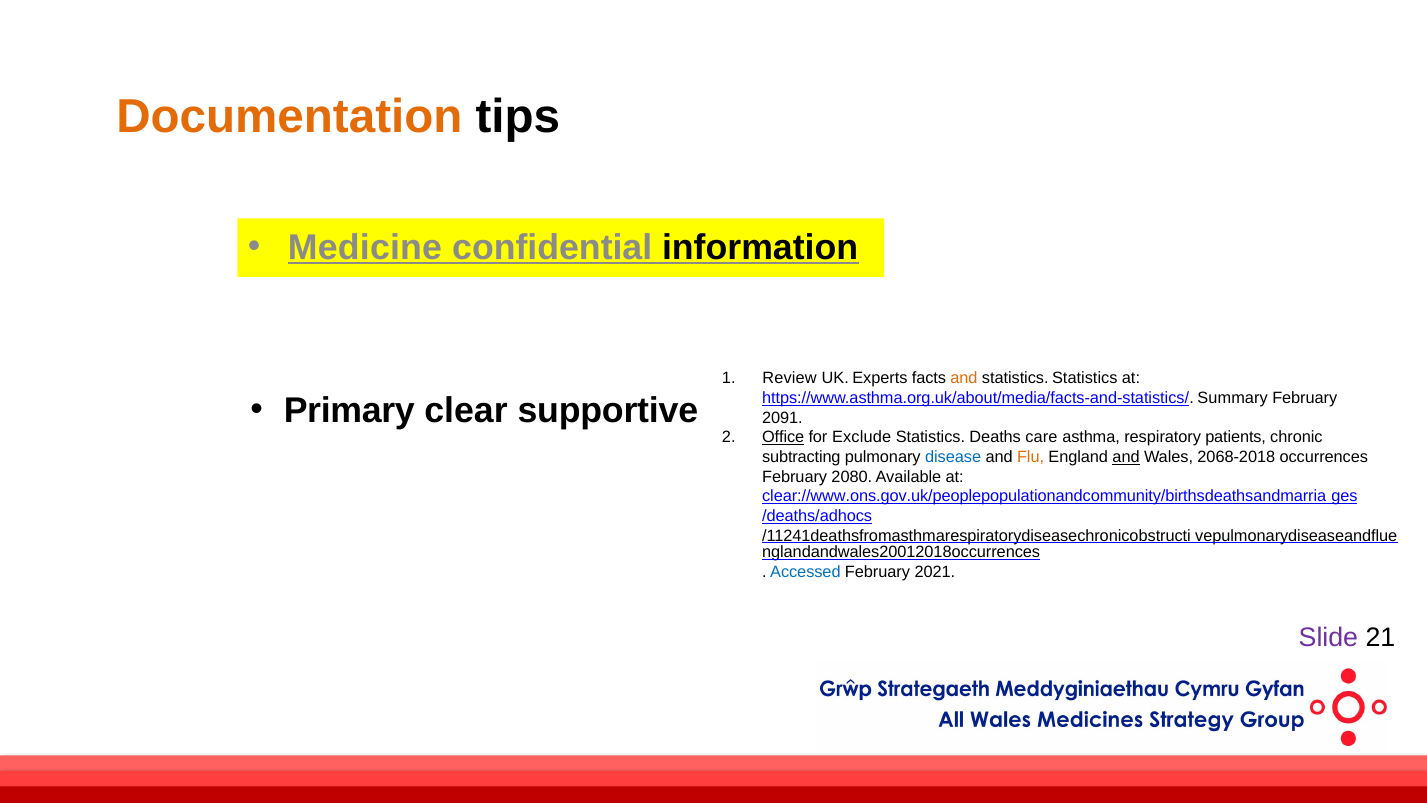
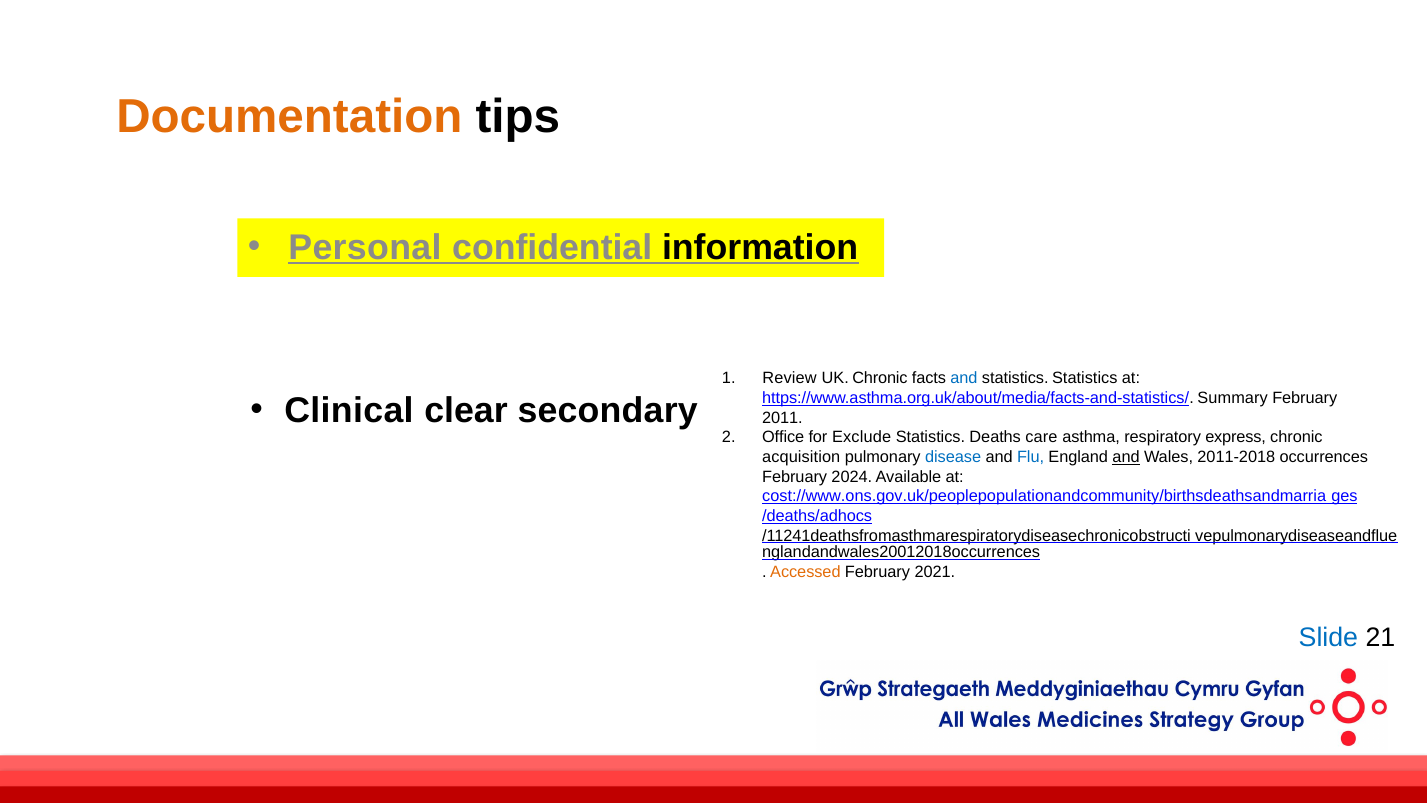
Medicine: Medicine -> Personal
UK Experts: Experts -> Chronic
and at (964, 378) colour: orange -> blue
Primary: Primary -> Clinical
supportive: supportive -> secondary
2091: 2091 -> 2011
Office underline: present -> none
patients: patients -> express
subtracting: subtracting -> acquisition
Flu colour: orange -> blue
2068-2018: 2068-2018 -> 2011-2018
2080: 2080 -> 2024
clear://www.ons.gov.uk/peoplepopulationandcommunity/birthsdeathsandmarria: clear://www.ons.gov.uk/peoplepopulationandcommunity/birthsdeathsandmarria -> cost://www.ons.gov.uk/peoplepopulationandcommunity/birthsdeathsandmarria
Accessed colour: blue -> orange
Slide colour: purple -> blue
